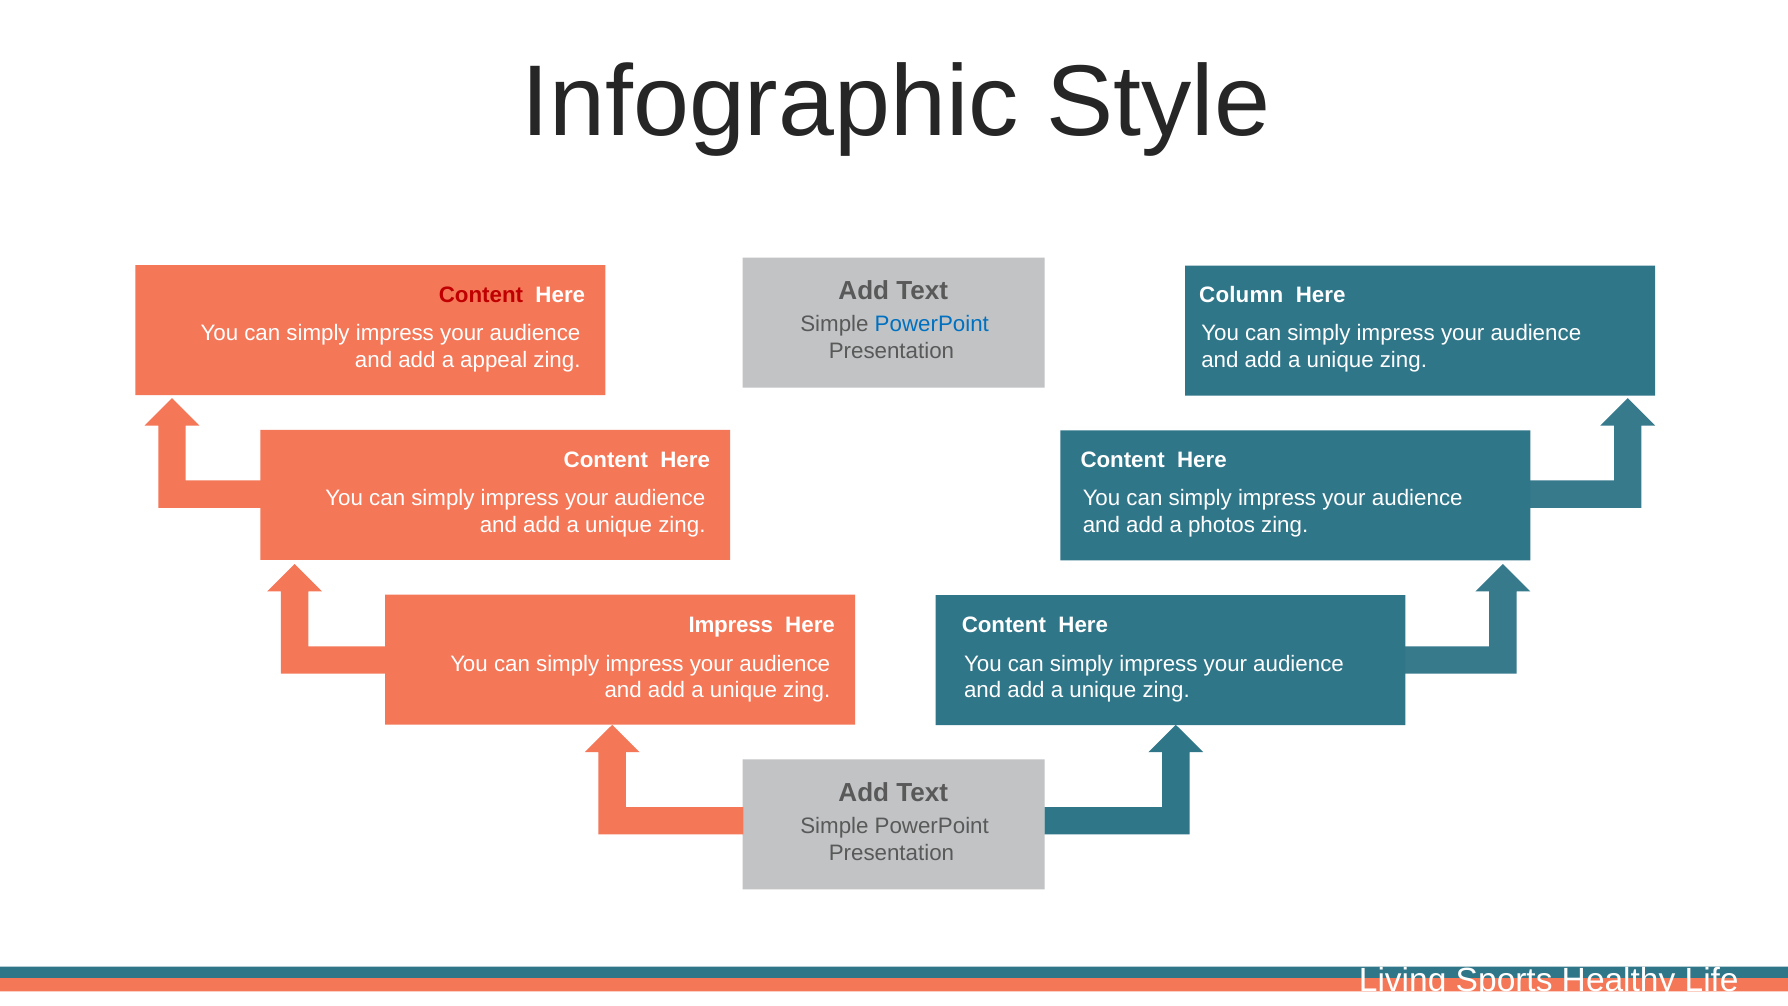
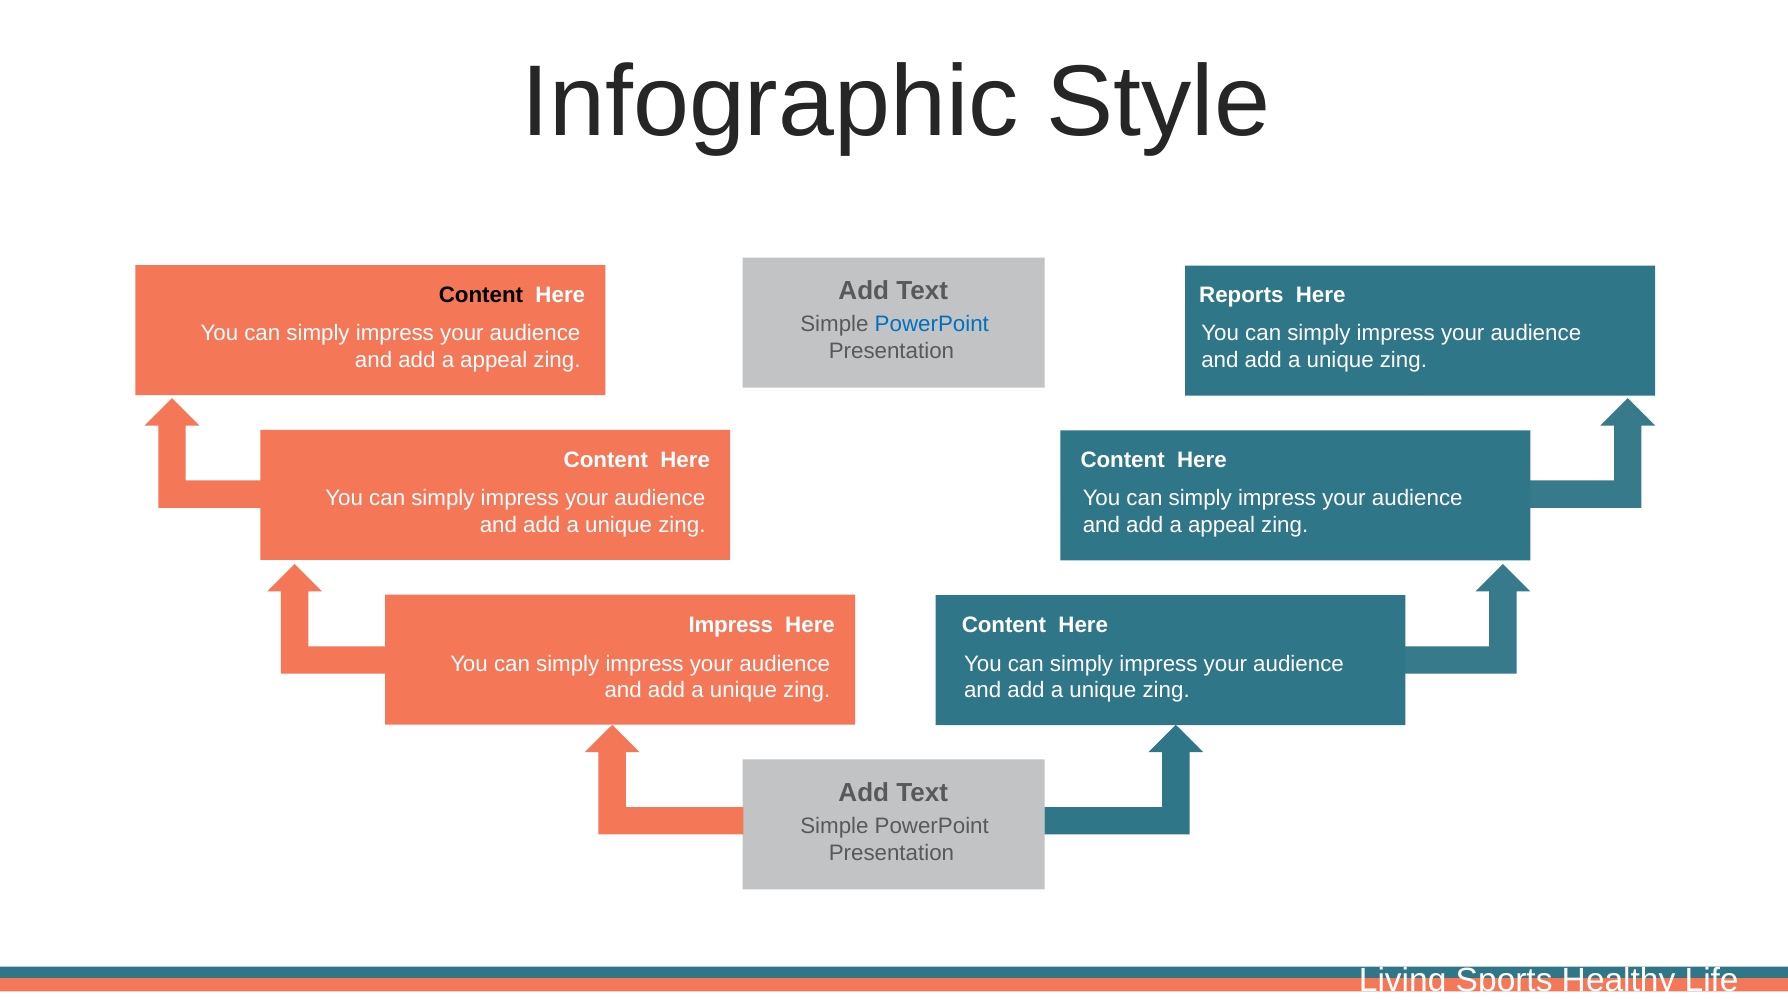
Content at (481, 295) colour: red -> black
Column: Column -> Reports
photos at (1222, 525): photos -> appeal
